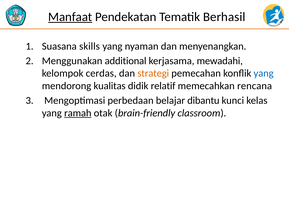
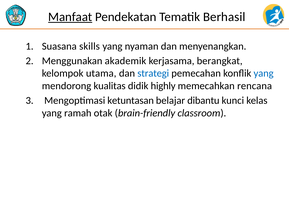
additional: additional -> akademik
mewadahi: mewadahi -> berangkat
cerdas: cerdas -> utama
strategi colour: orange -> blue
relatif: relatif -> highly
perbedaan: perbedaan -> ketuntasan
ramah underline: present -> none
